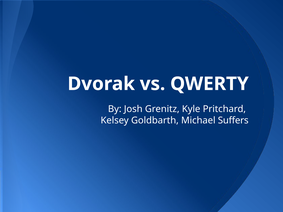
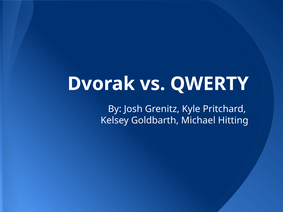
Suffers: Suffers -> Hitting
